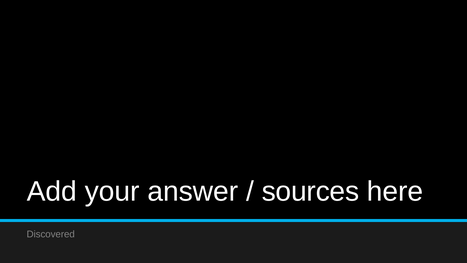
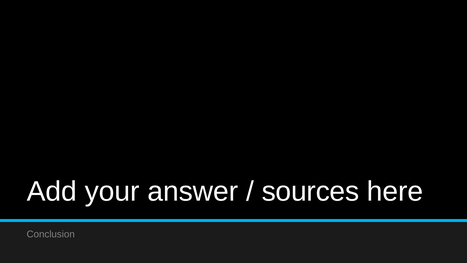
Discovered: Discovered -> Conclusion
